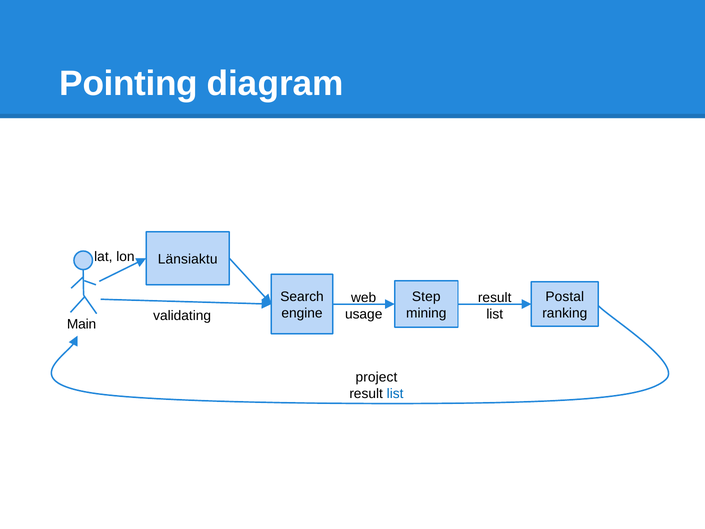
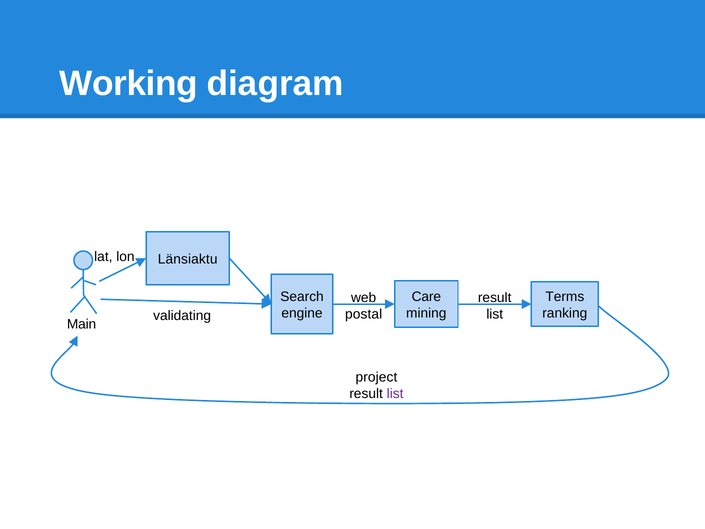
Pointing: Pointing -> Working
Step: Step -> Care
Postal: Postal -> Terms
usage: usage -> postal
list at (395, 394) colour: blue -> purple
